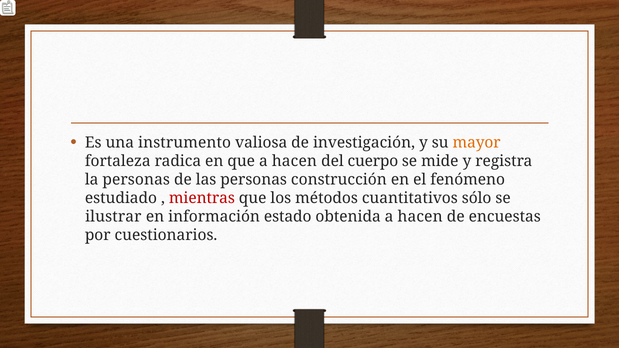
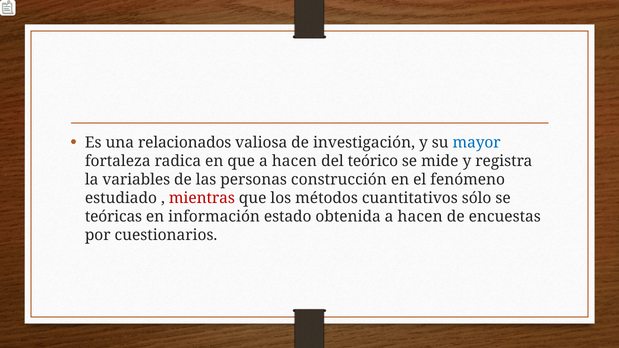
instrumento: instrumento -> relacionados
mayor colour: orange -> blue
cuerpo: cuerpo -> teórico
la personas: personas -> variables
ilustrar: ilustrar -> teóricas
